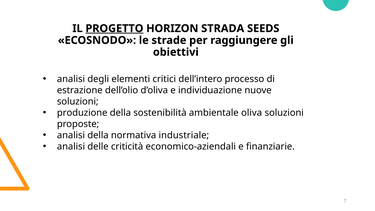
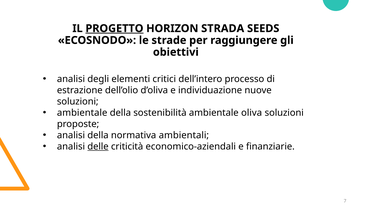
produzione at (82, 113): produzione -> ambientale
industriale: industriale -> ambientali
delle underline: none -> present
